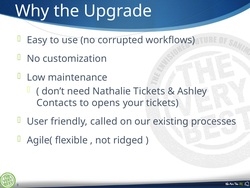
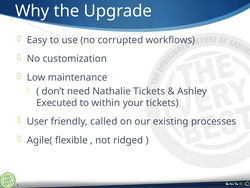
Contacts: Contacts -> Executed
opens: opens -> within
